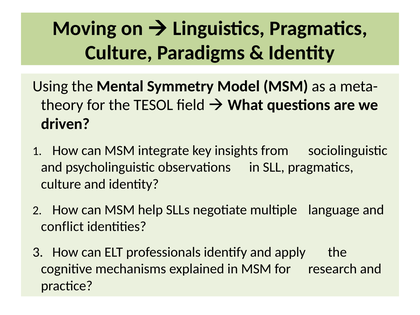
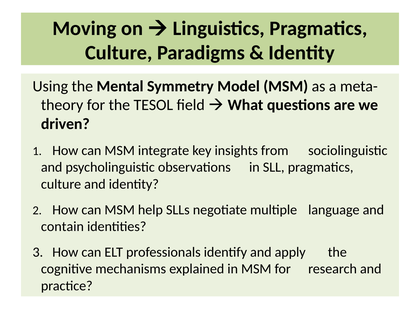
conflict: conflict -> contain
